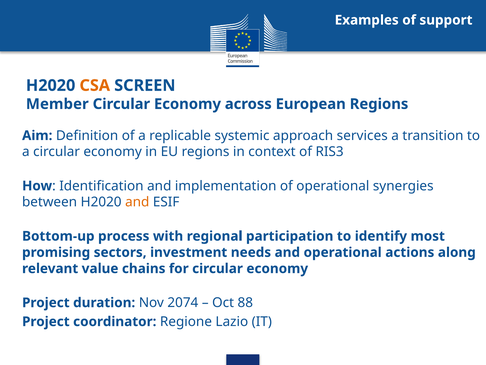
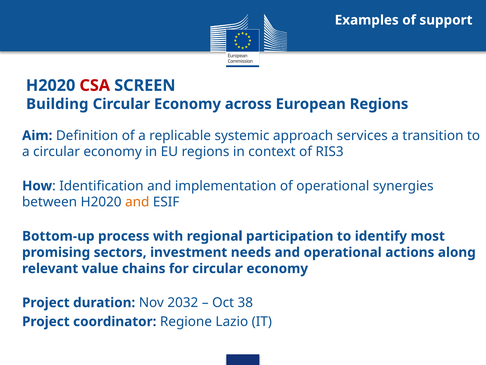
CSA colour: orange -> red
Member: Member -> Building
2074: 2074 -> 2032
88: 88 -> 38
